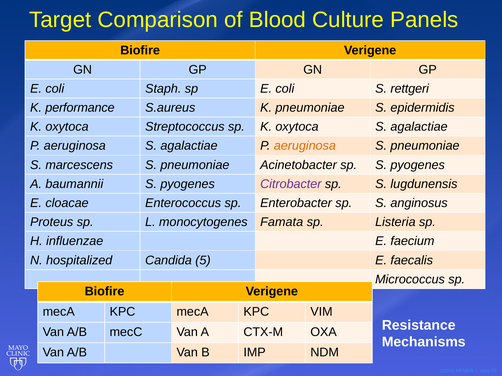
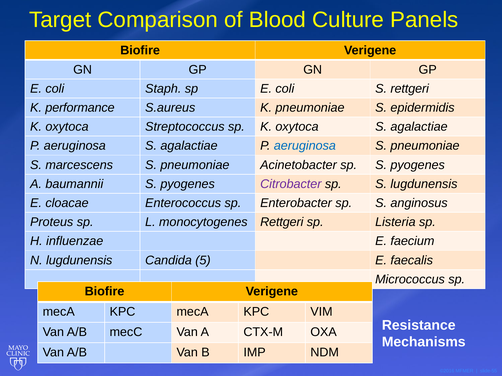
aeruginosa at (305, 146) colour: orange -> blue
monocytogenes Famata: Famata -> Rettgeri
N hospitalized: hospitalized -> lugdunensis
